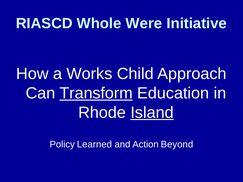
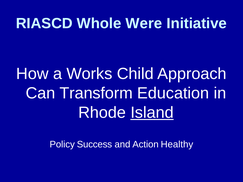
Transform underline: present -> none
Learned: Learned -> Success
Beyond: Beyond -> Healthy
